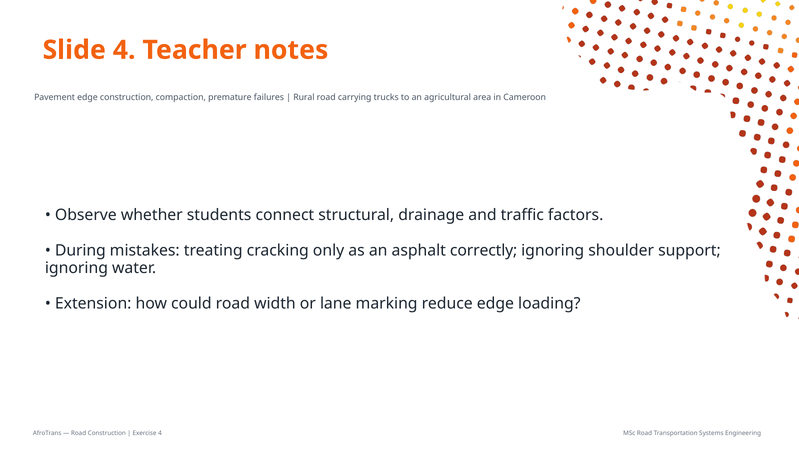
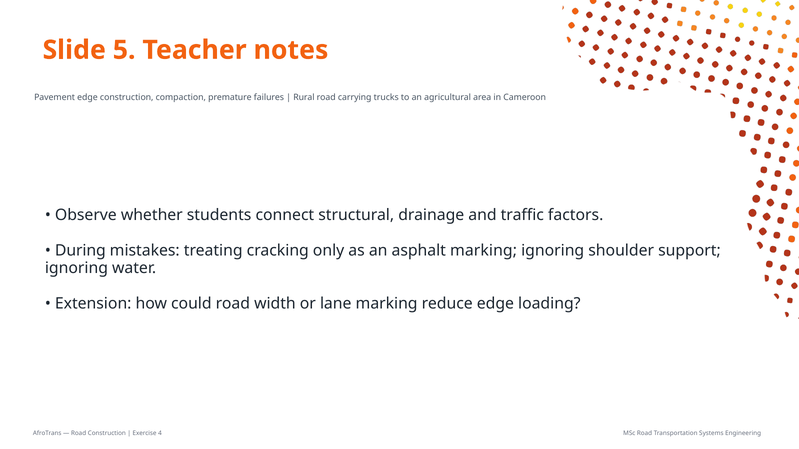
Slide 4: 4 -> 5
asphalt correctly: correctly -> marking
